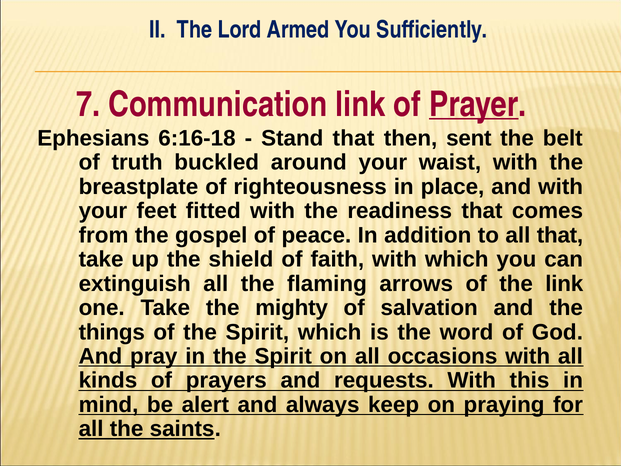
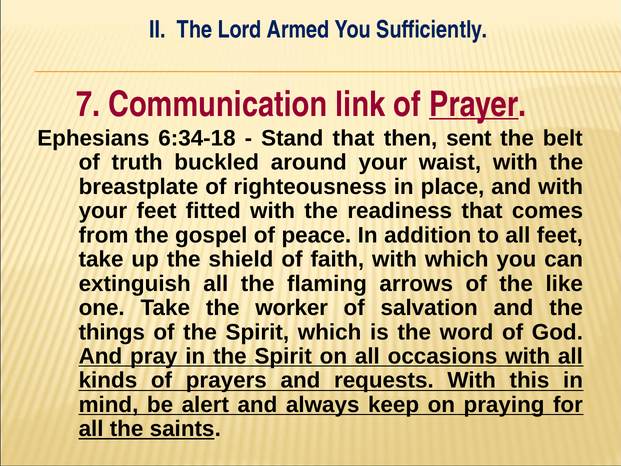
6:16-18: 6:16-18 -> 6:34-18
all that: that -> feet
the link: link -> like
mighty: mighty -> worker
